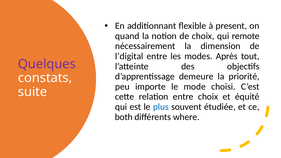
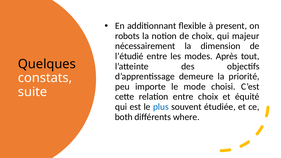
quand: quand -> robots
remote: remote -> majeur
l’digital: l’digital -> l’étudié
Quelques colour: purple -> black
